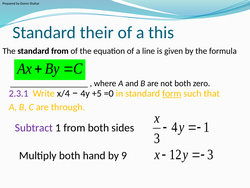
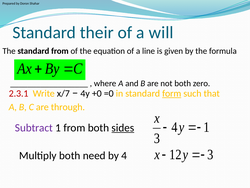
this: this -> will
2.3.1 colour: purple -> red
x/4: x/4 -> x/7
+5: +5 -> +0
sides underline: none -> present
hand: hand -> need
by 9: 9 -> 4
